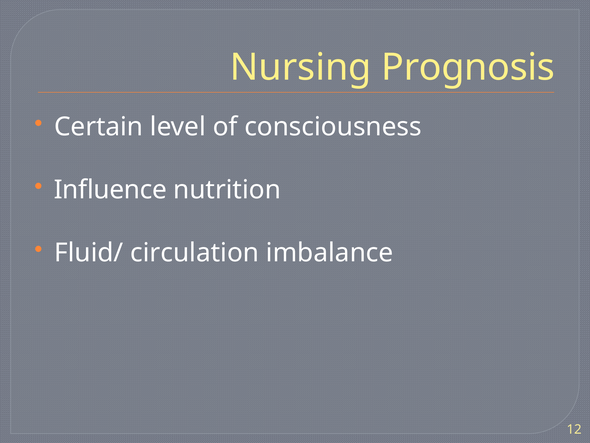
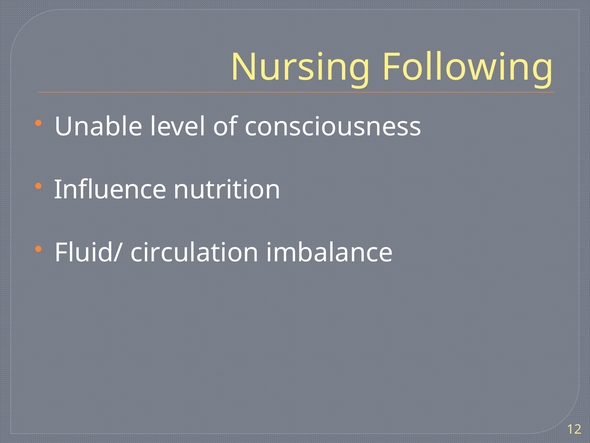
Prognosis: Prognosis -> Following
Certain: Certain -> Unable
